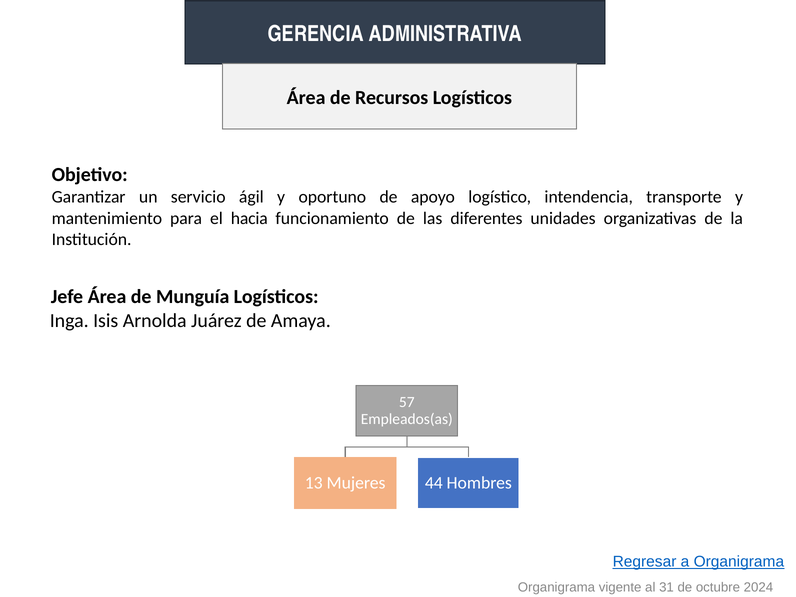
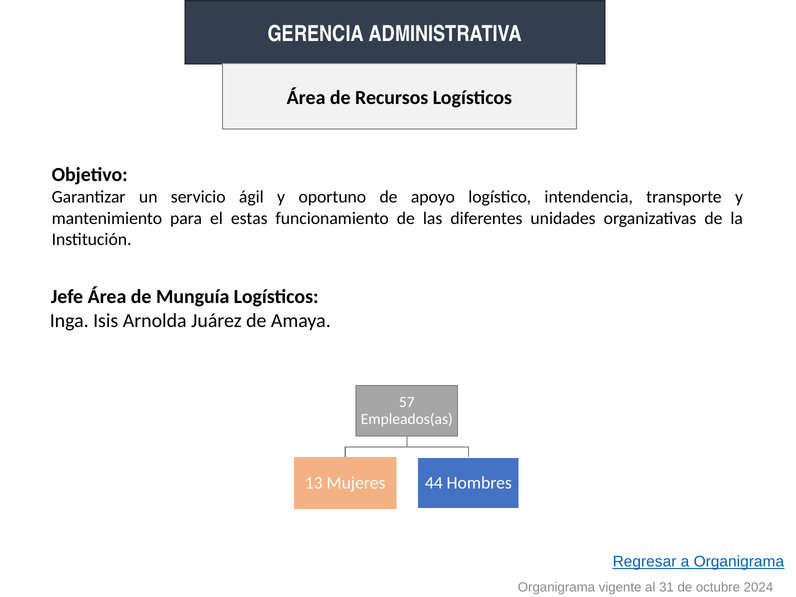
hacia: hacia -> estas
